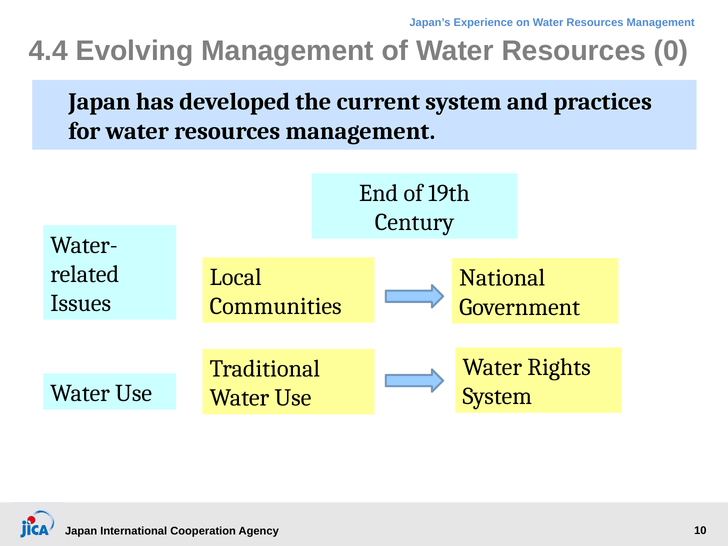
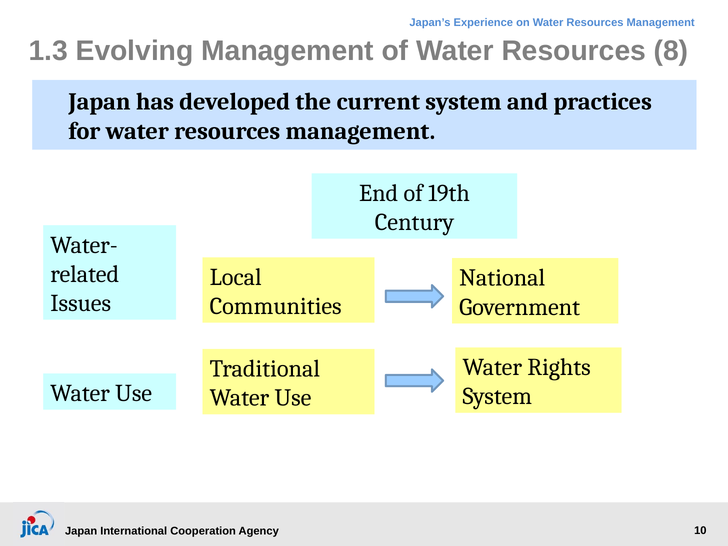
4.4: 4.4 -> 1.3
0: 0 -> 8
